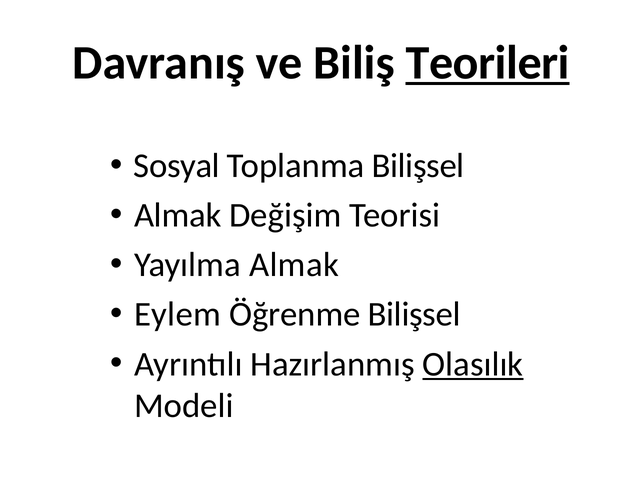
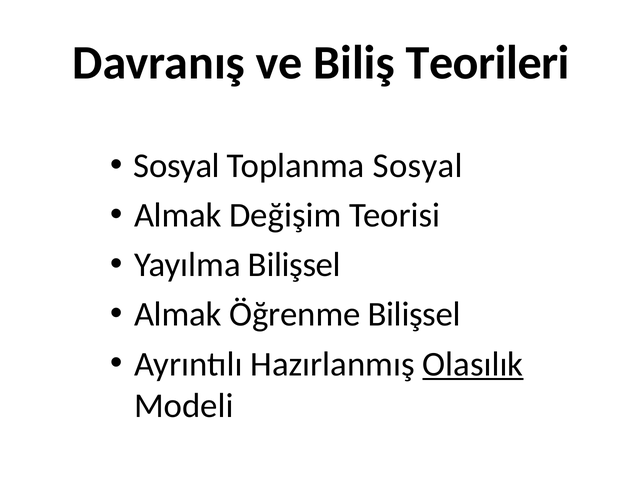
Teorileri underline: present -> none
Toplanma Bilişsel: Bilişsel -> Sosyal
Yayılma Almak: Almak -> Bilişsel
Eylem at (178, 315): Eylem -> Almak
